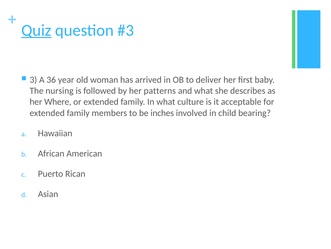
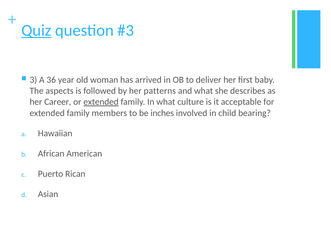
nursing: nursing -> aspects
Where: Where -> Career
extended at (101, 102) underline: none -> present
